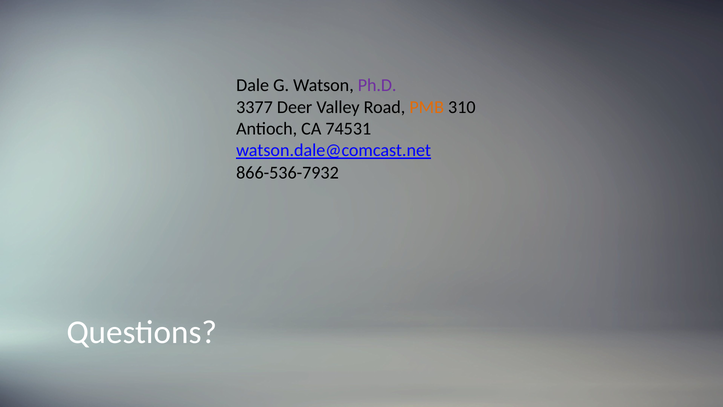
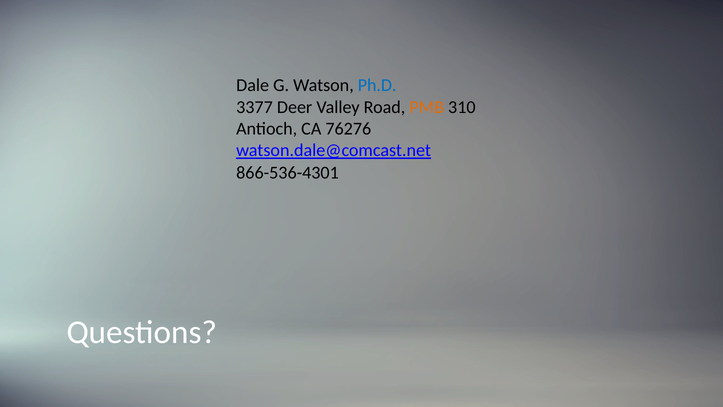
Ph.D colour: purple -> blue
74531: 74531 -> 76276
866-536-7932: 866-536-7932 -> 866-536-4301
